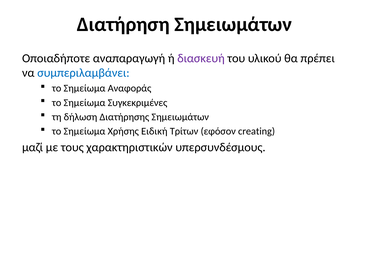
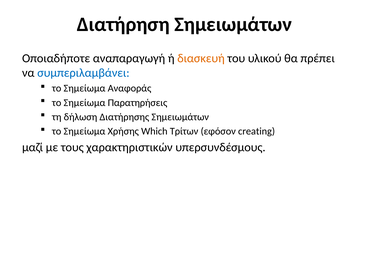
διασκευή colour: purple -> orange
Συγκεκριμένες: Συγκεκριμένες -> Παρατηρήσεις
Ειδική: Ειδική -> Which
